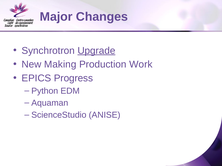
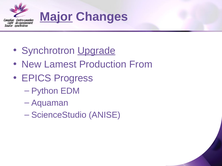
Major underline: none -> present
Making: Making -> Lamest
Work: Work -> From
